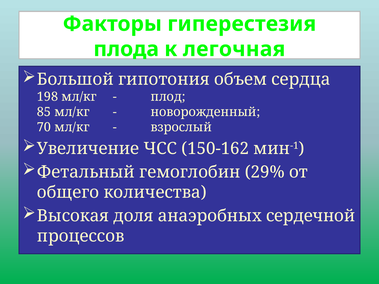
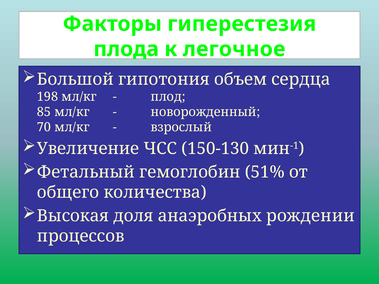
легочная: легочная -> легочное
150-162: 150-162 -> 150-130
29%: 29% -> 51%
сердечной: сердечной -> рождении
